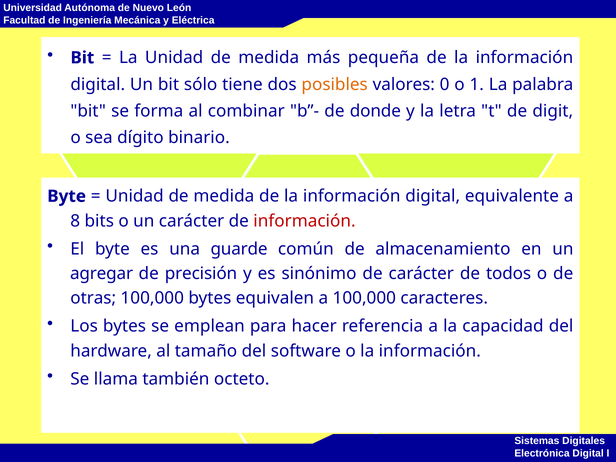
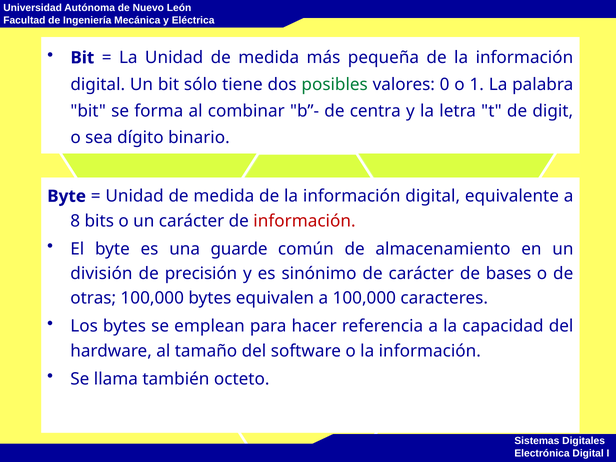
posibles colour: orange -> green
donde: donde -> centra
agregar: agregar -> división
todos: todos -> bases
